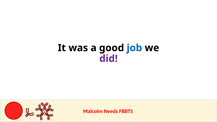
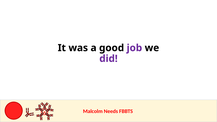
job colour: blue -> purple
